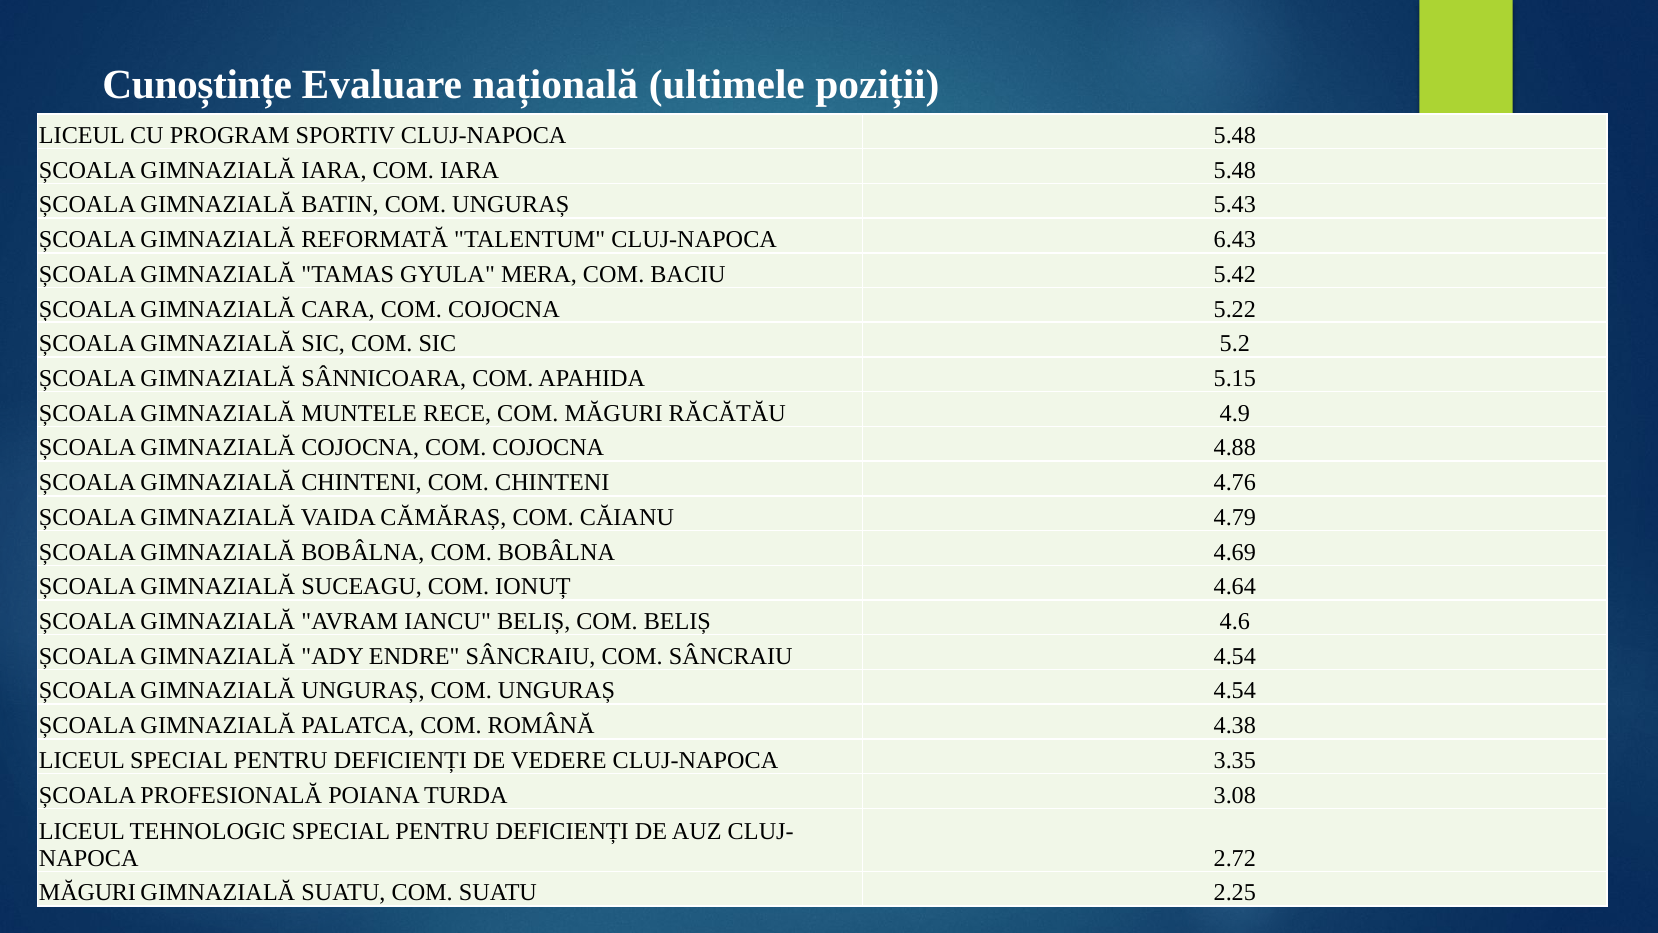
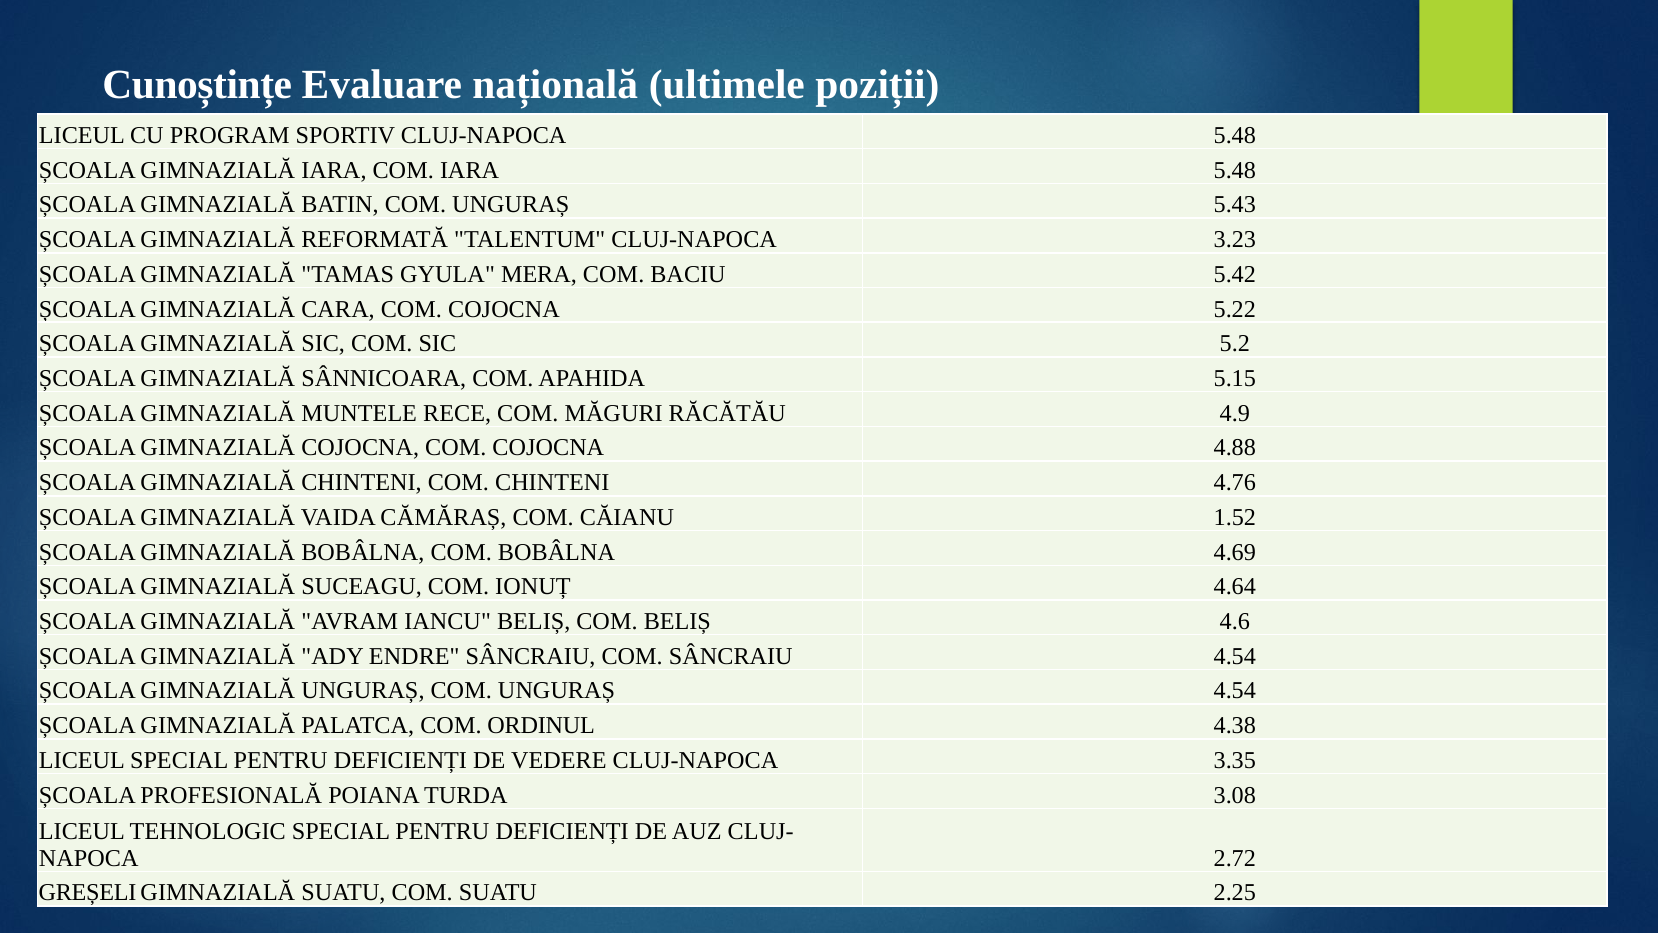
6.43: 6.43 -> 3.23
4.79: 4.79 -> 1.52
ROMÂNĂ: ROMÂNĂ -> ORDINUL
MĂGURI at (87, 893): MĂGURI -> GREȘELI
